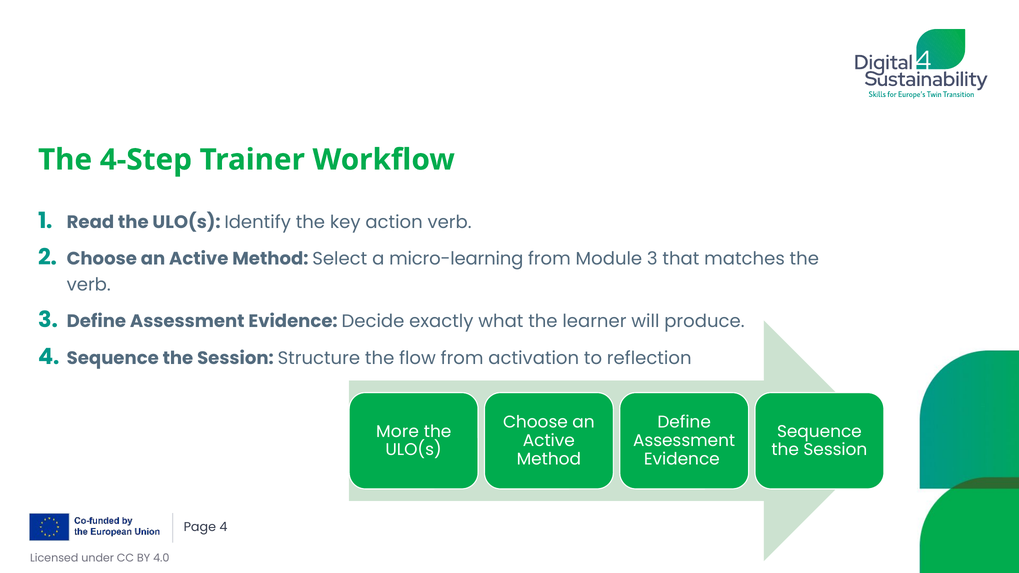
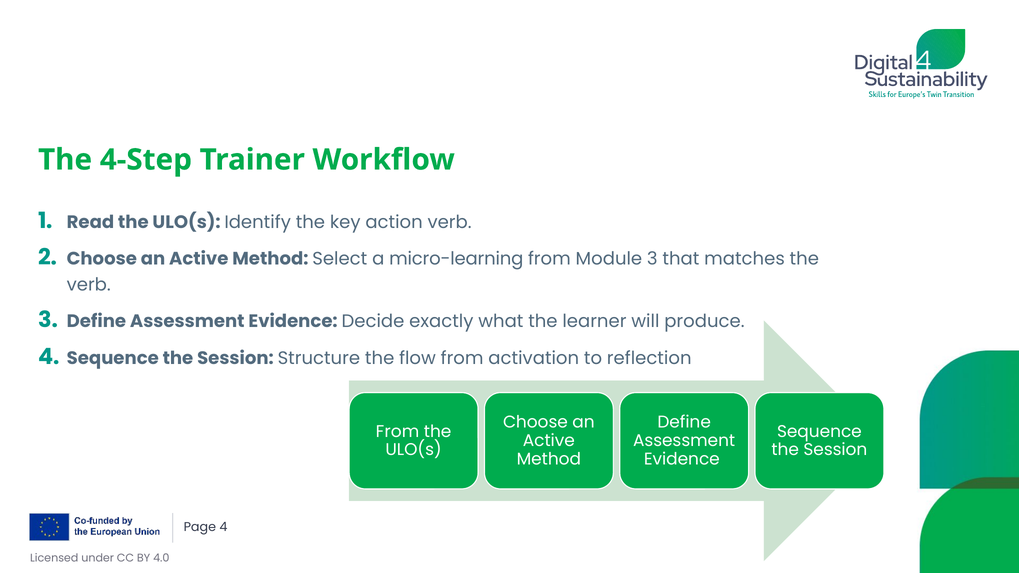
More at (397, 432): More -> From
